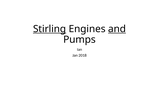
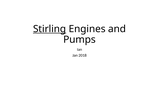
and underline: present -> none
